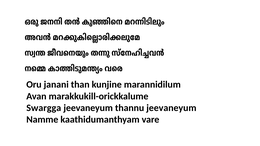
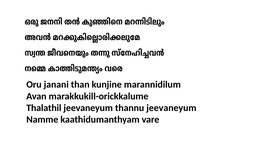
Swargga: Swargga -> Thalathil
